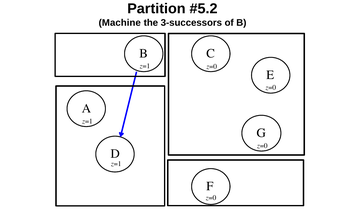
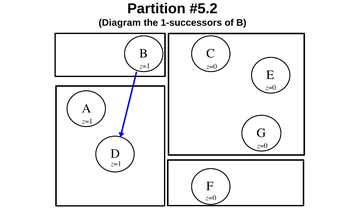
Machine: Machine -> Diagram
3-successors: 3-successors -> 1-successors
